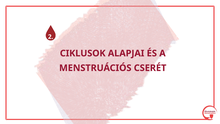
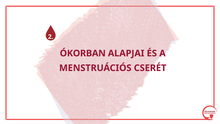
CIKLUSOK: CIKLUSOK -> ÓKORBAN
